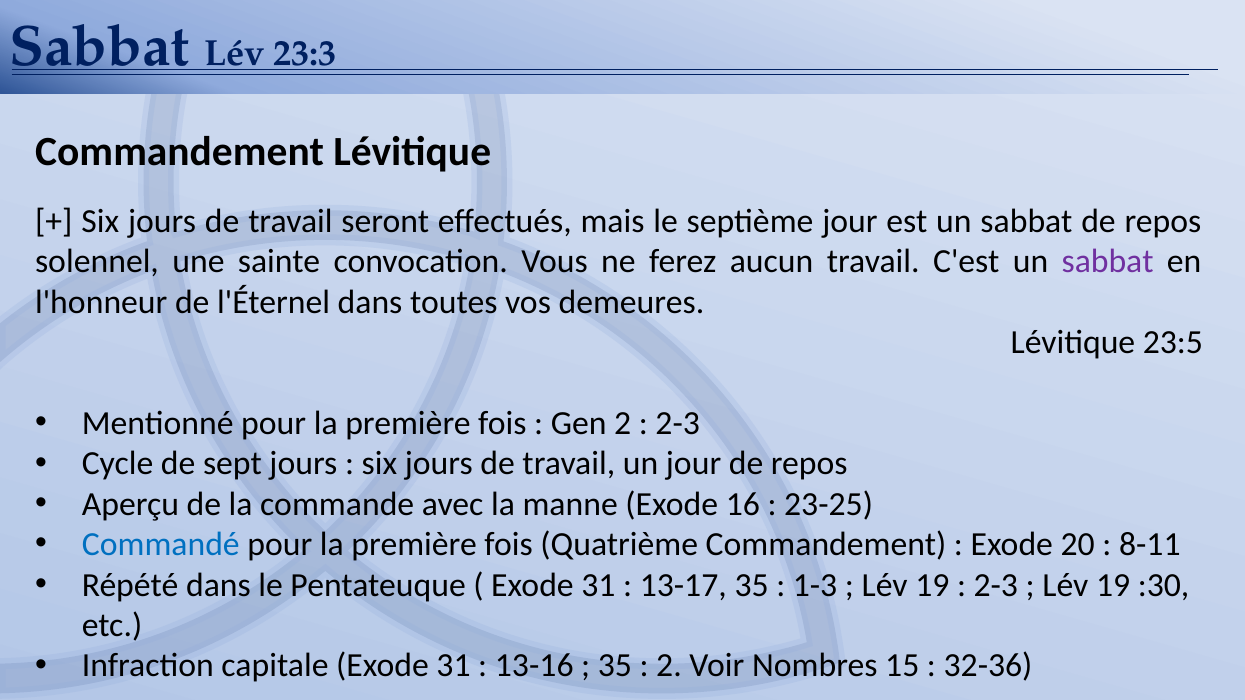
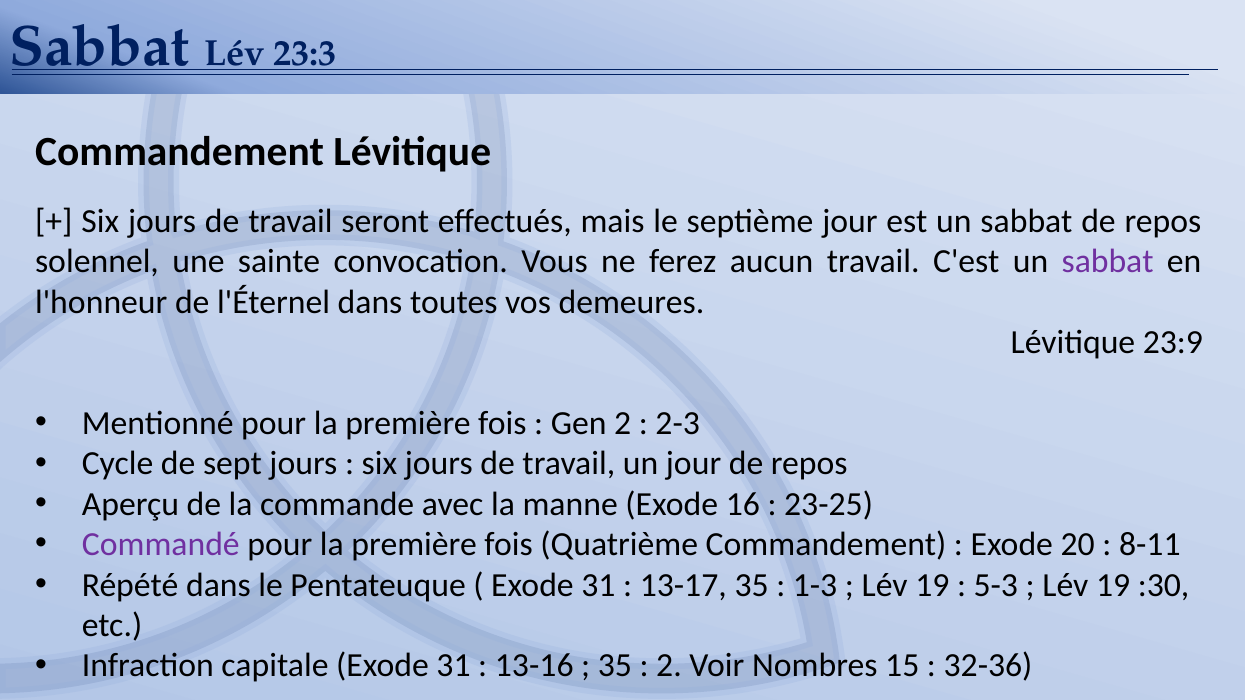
23:5: 23:5 -> 23:9
Commandé colour: blue -> purple
2-3 at (996, 585): 2-3 -> 5-3
